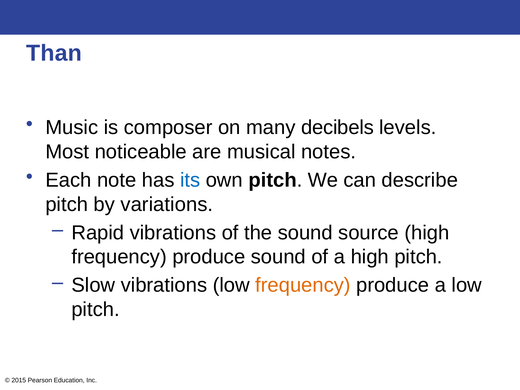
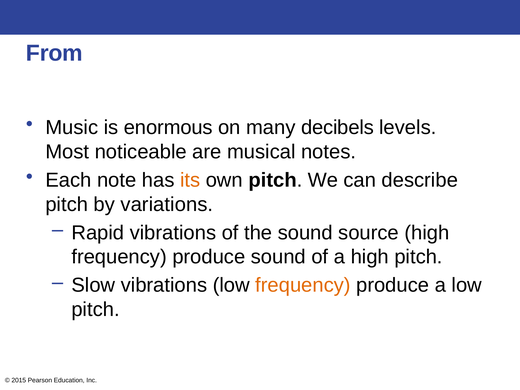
Than: Than -> From
composer: composer -> enormous
its colour: blue -> orange
